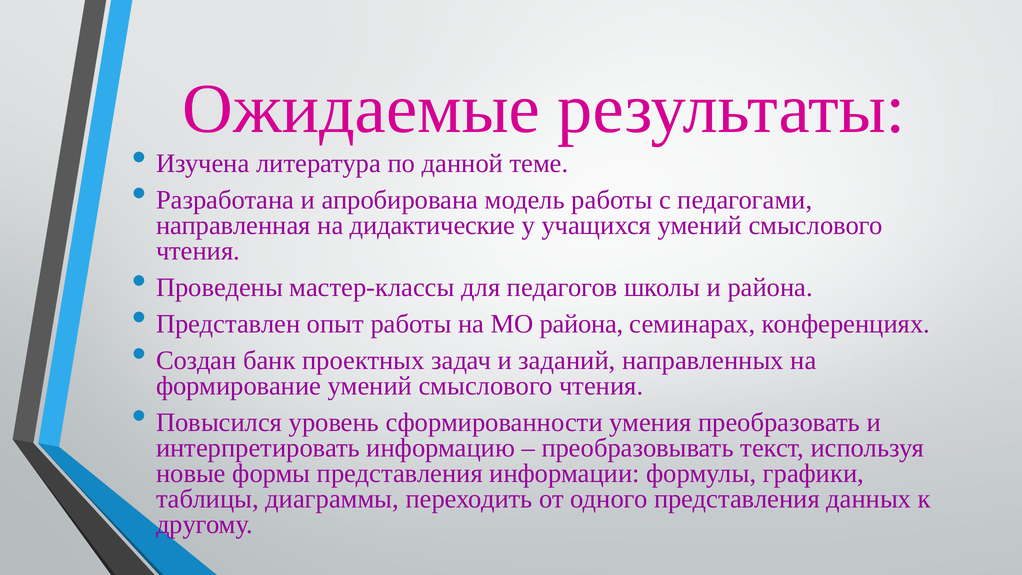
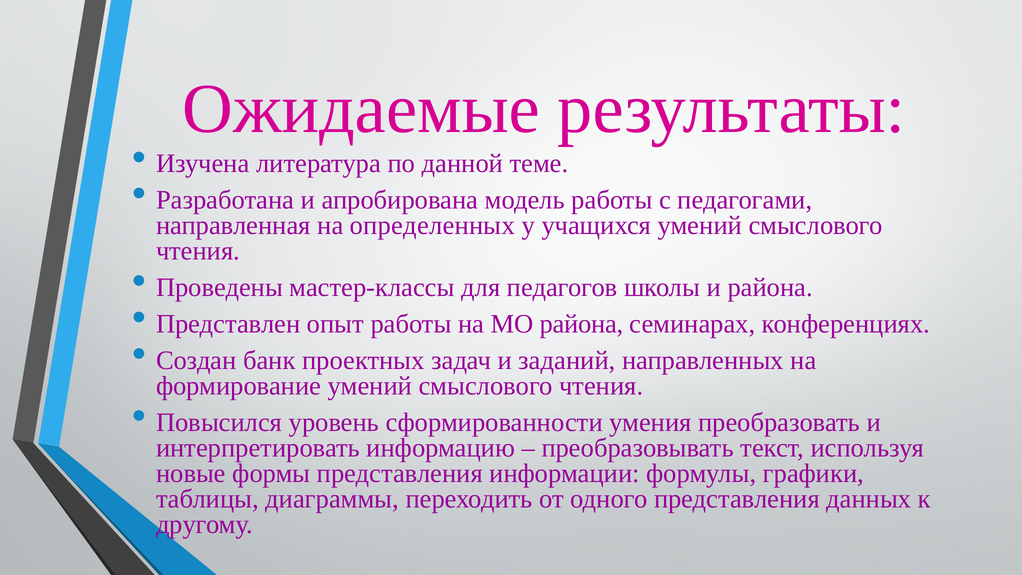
дидактические: дидактические -> определенных
